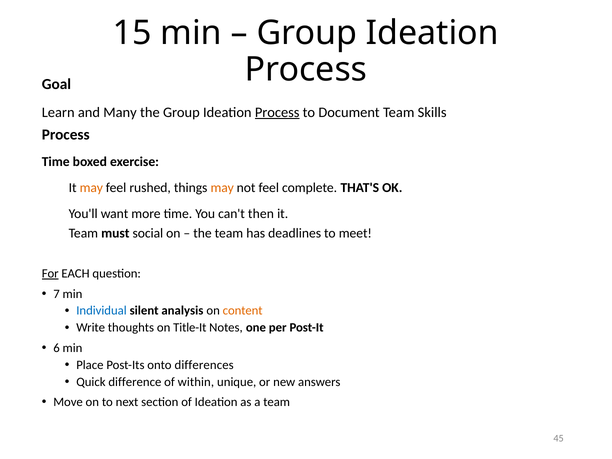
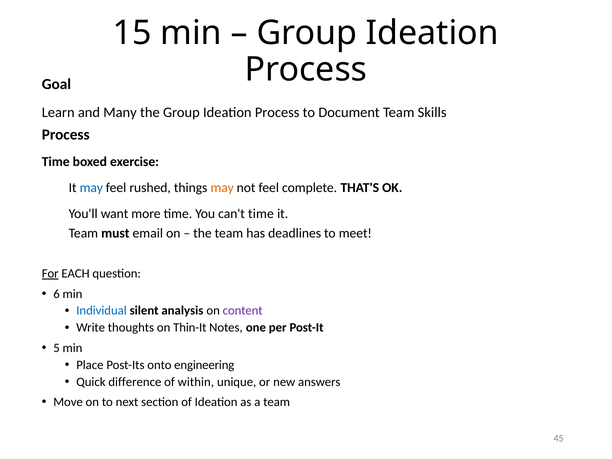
Process at (277, 112) underline: present -> none
may at (91, 188) colour: orange -> blue
can't then: then -> time
social: social -> email
7: 7 -> 6
content colour: orange -> purple
Title-It: Title-It -> Thin-It
6: 6 -> 5
differences: differences -> engineering
